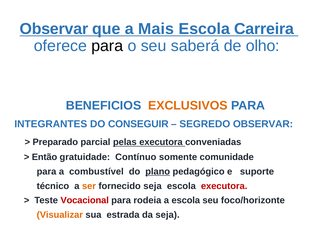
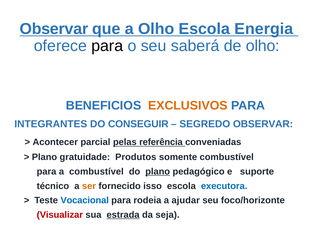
a Mais: Mais -> Olho
Carreira: Carreira -> Energia
Preparado: Preparado -> Acontecer
pelas executora: executora -> referência
Então at (45, 158): Então -> Plano
Contínuo: Contínuo -> Produtos
somente comunidade: comunidade -> combustível
fornecido seja: seja -> isso
executora at (224, 186) colour: red -> blue
Vocacional colour: red -> blue
a escola: escola -> ajudar
Visualizar colour: orange -> red
estrada underline: none -> present
